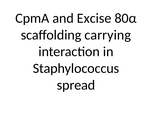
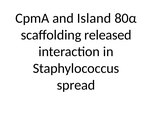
Excise: Excise -> Island
carrying: carrying -> released
